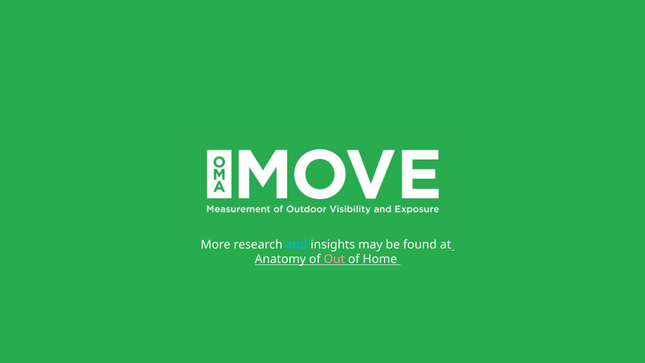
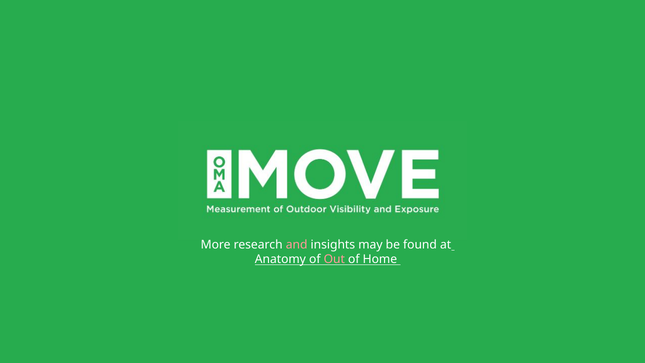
and colour: light blue -> pink
